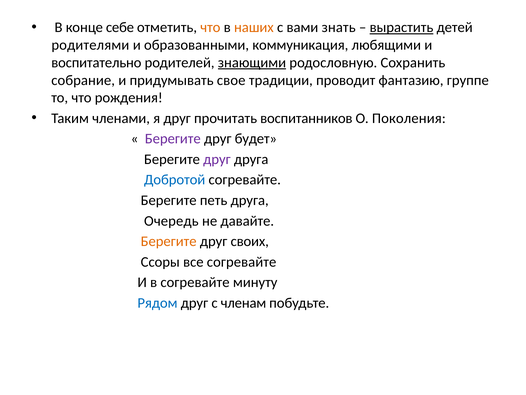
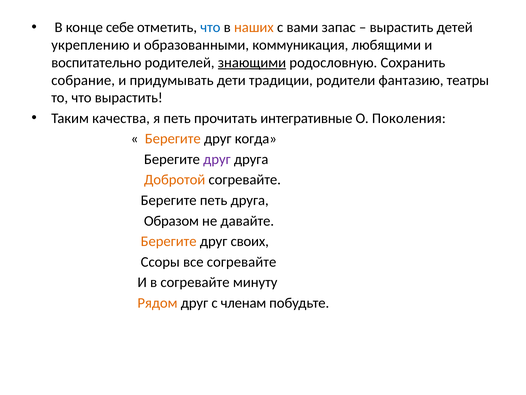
что at (210, 27) colour: orange -> blue
знать: знать -> запас
вырастить at (401, 27) underline: present -> none
родителями: родителями -> укреплению
свое: свое -> дети
проводит: проводит -> родители
группе: группе -> театры
что рождения: рождения -> вырастить
членами: членами -> качества
я друг: друг -> петь
воспитанников: воспитанников -> интегративные
Берегите at (173, 139) colour: purple -> orange
будет: будет -> когда
Добротой colour: blue -> orange
Очередь: Очередь -> Образом
Рядом colour: blue -> orange
